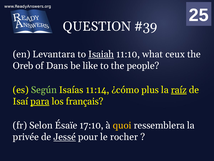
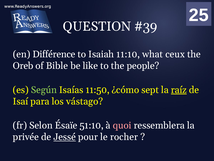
Levantara: Levantara -> Différence
Isaiah underline: present -> none
Dans: Dans -> Bible
11:14: 11:14 -> 11:50
plus: plus -> sept
para underline: present -> none
français: français -> vástago
17:10: 17:10 -> 51:10
quoi colour: yellow -> pink
